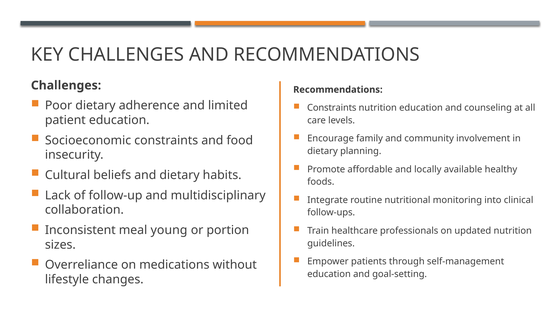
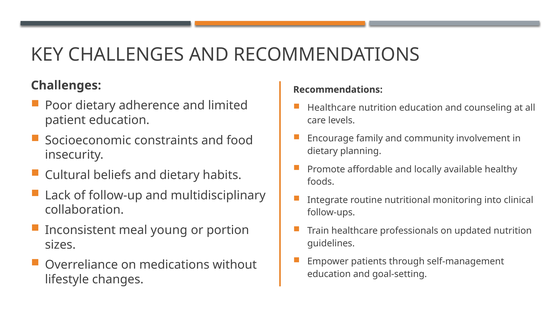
Constraints at (332, 108): Constraints -> Healthcare
